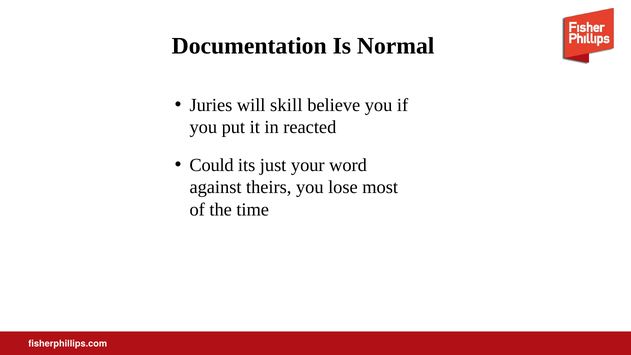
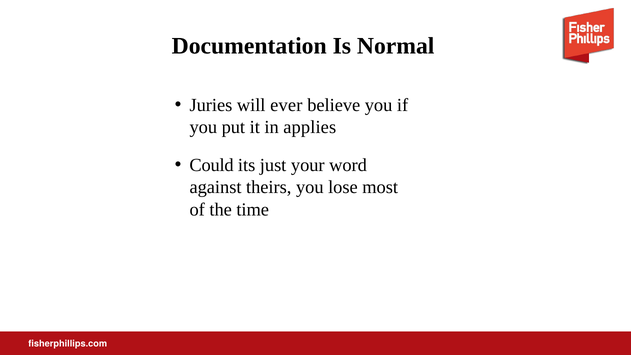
skill: skill -> ever
reacted: reacted -> applies
